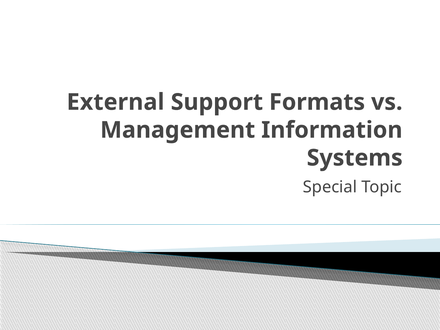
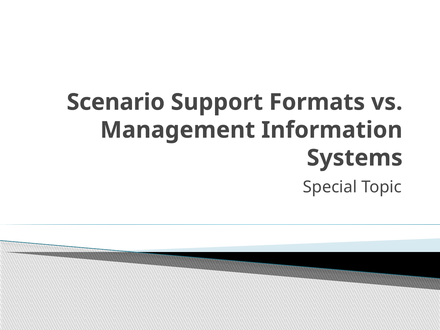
External: External -> Scenario
